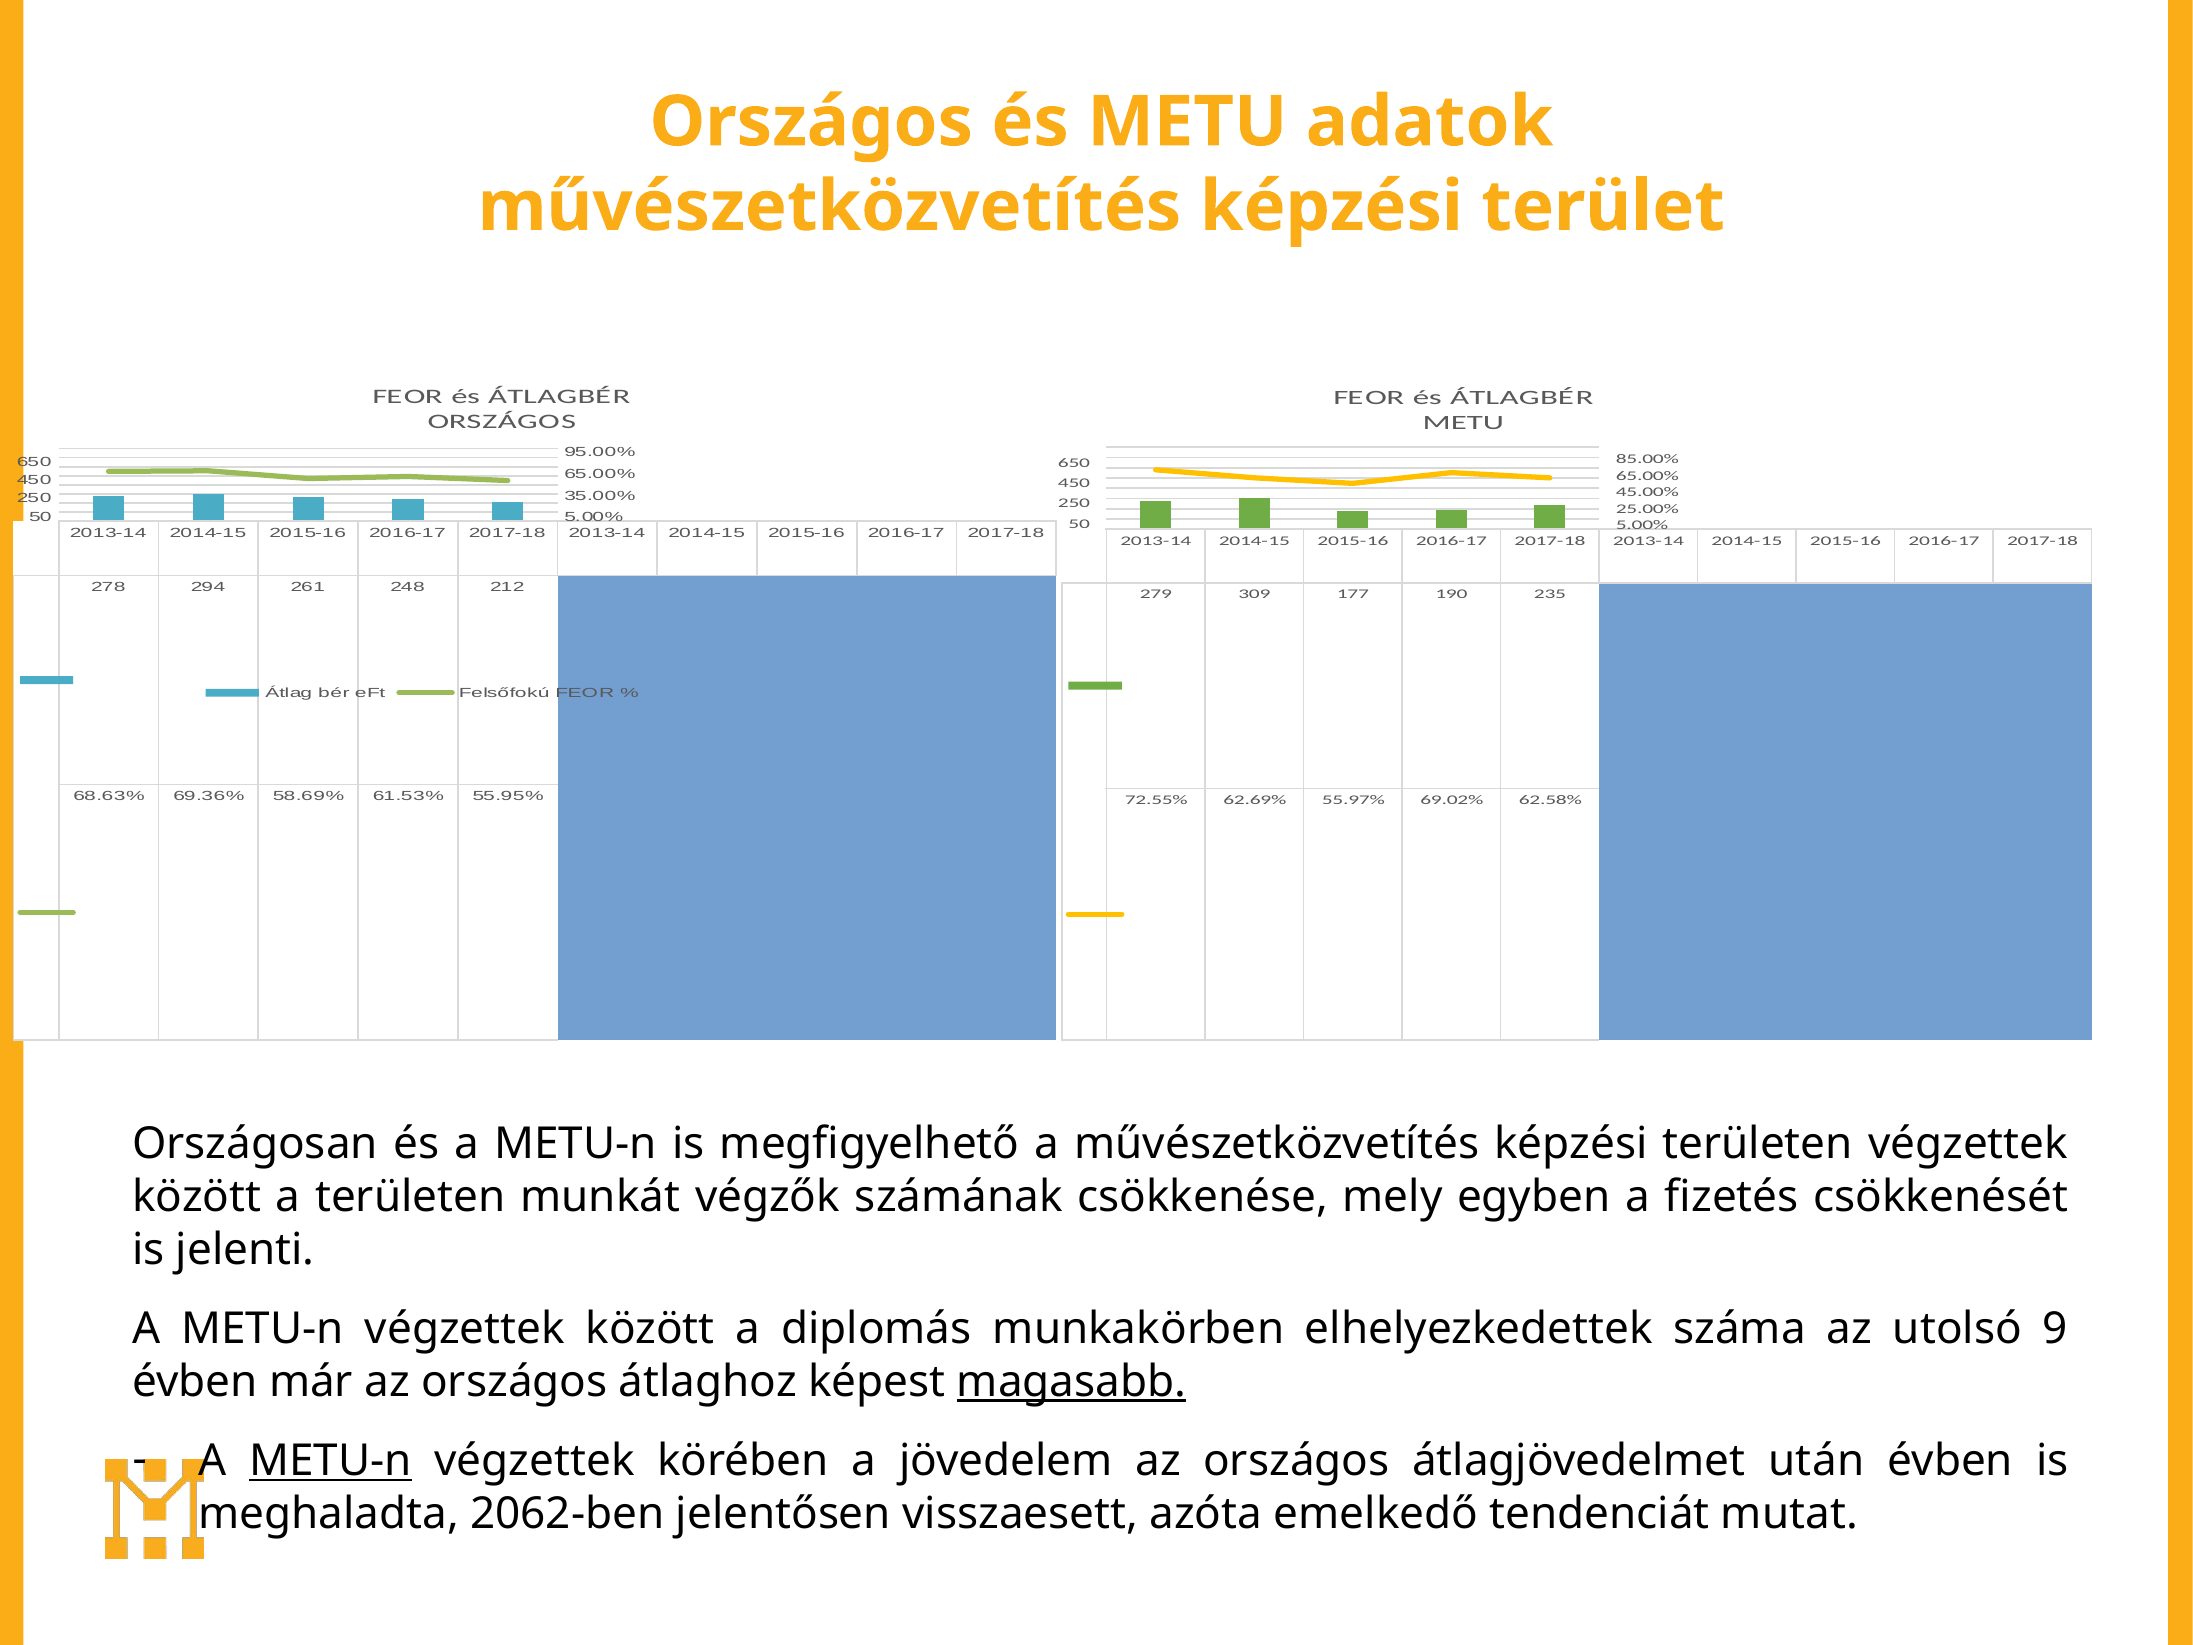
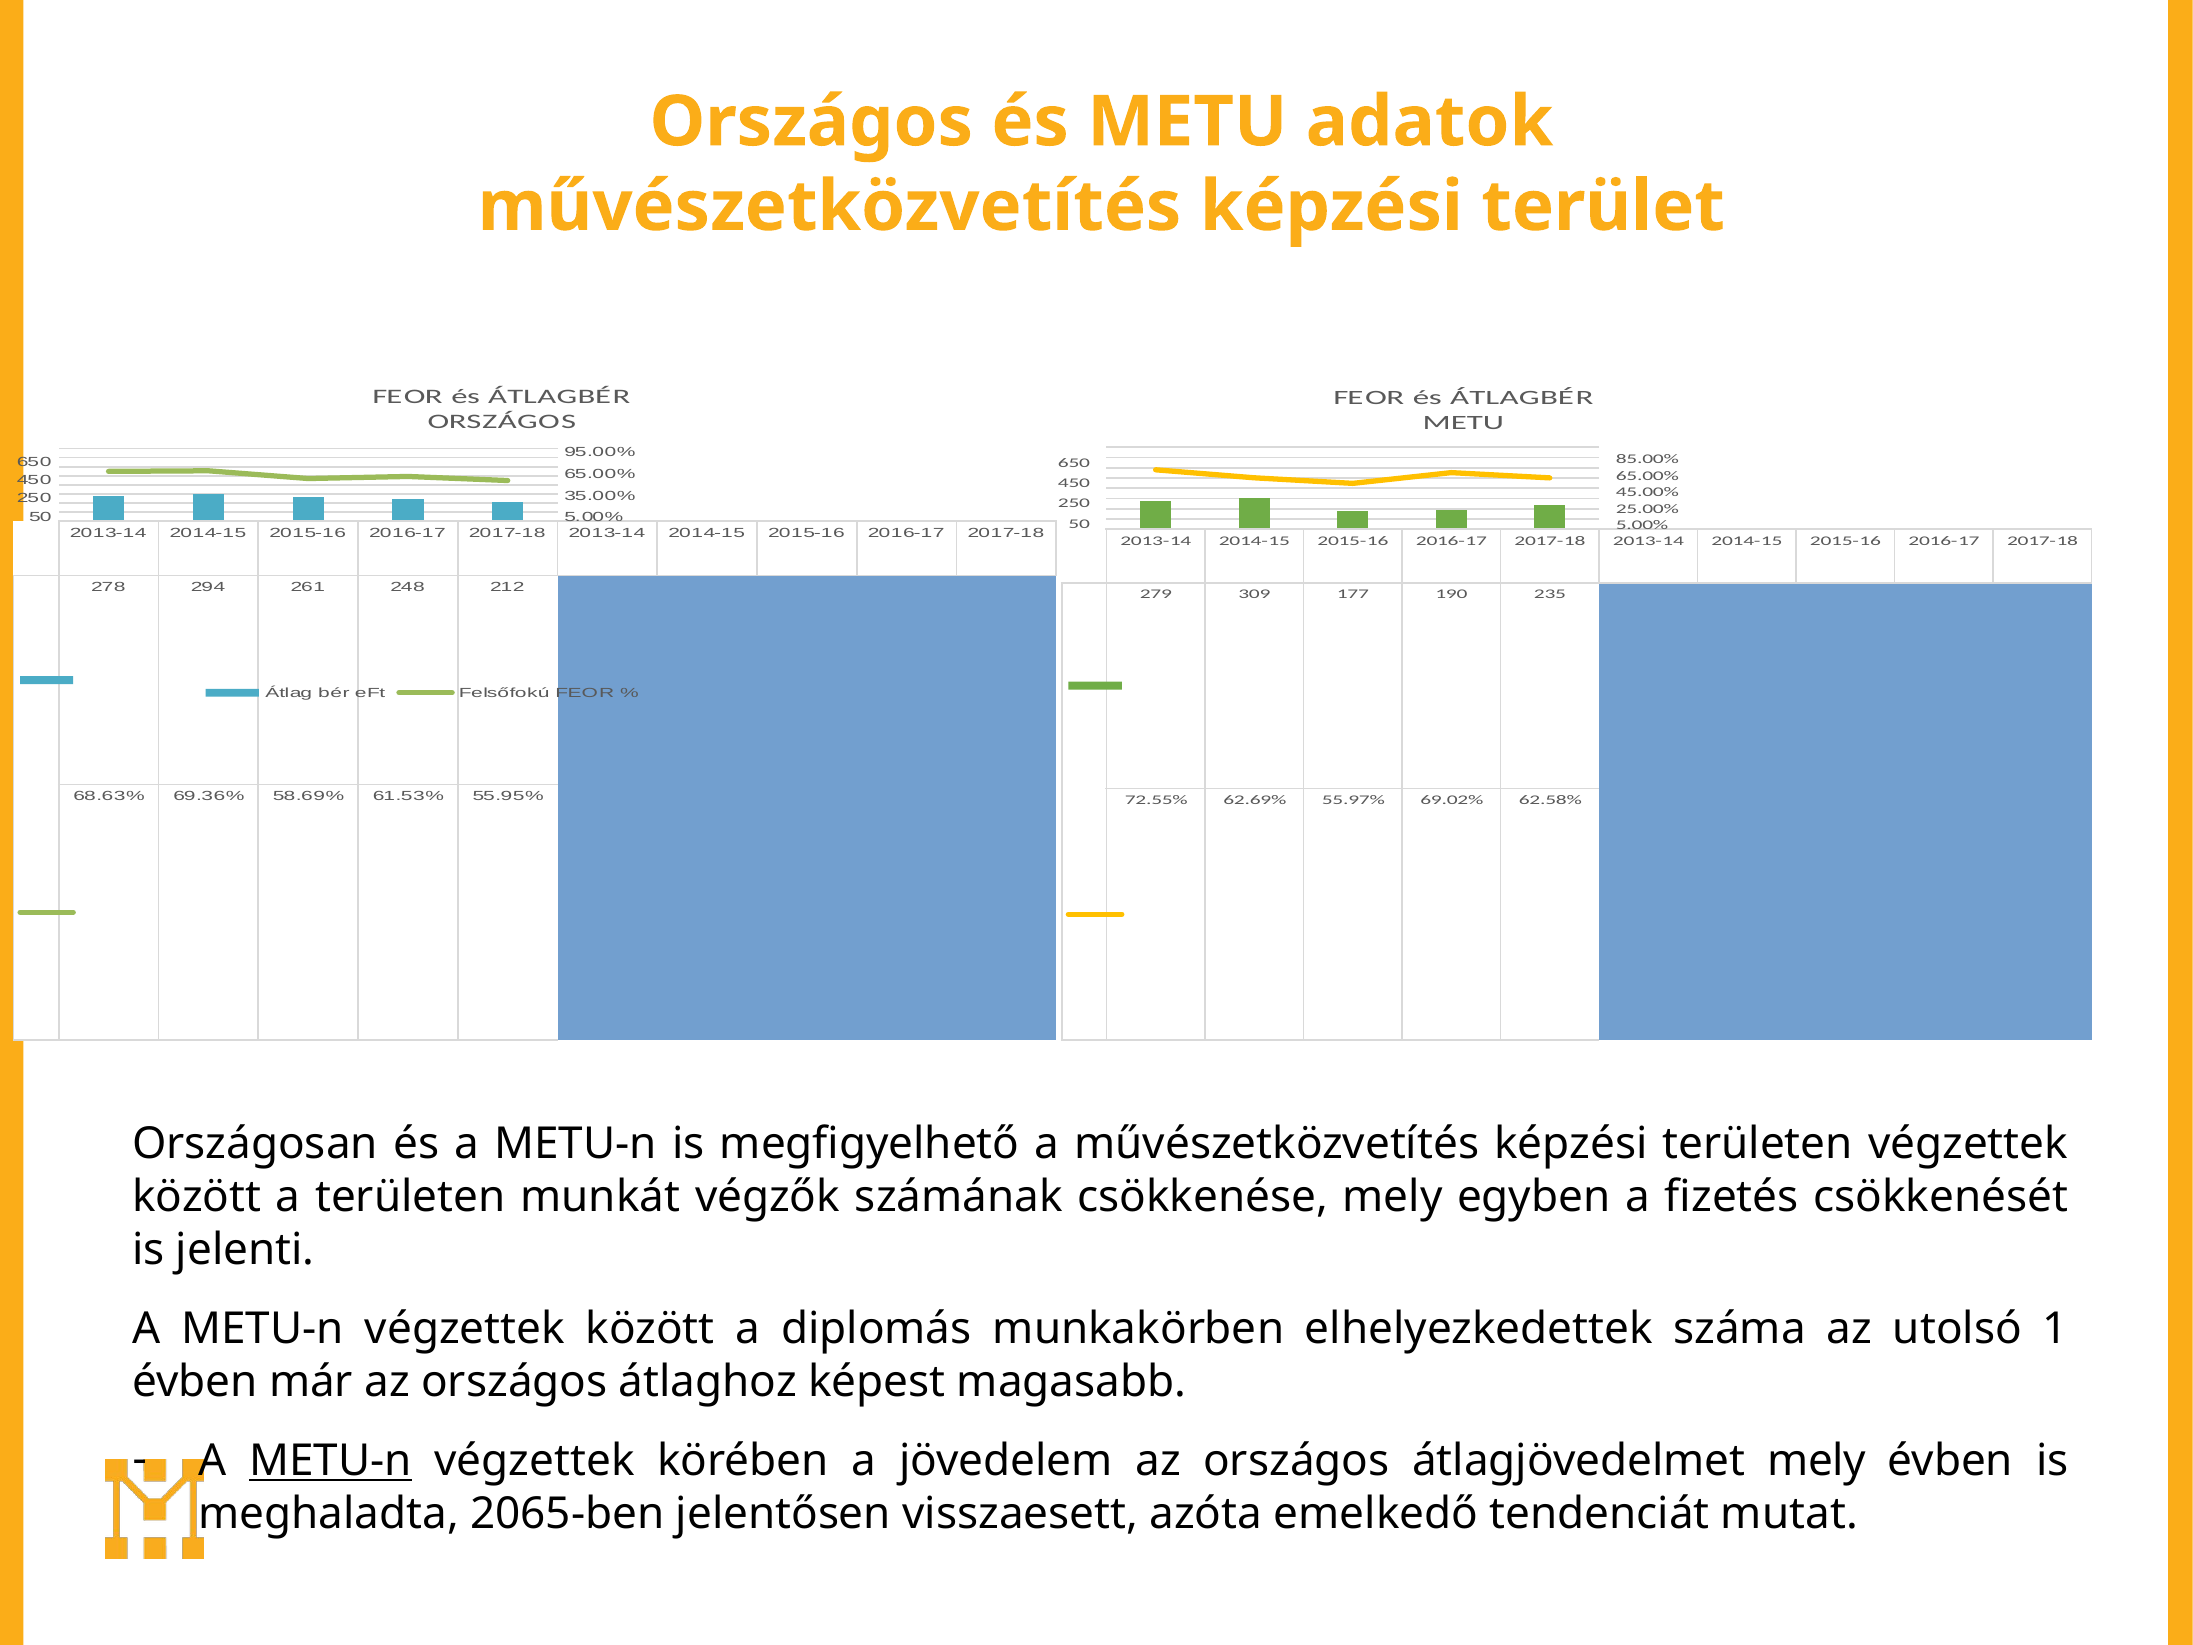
9: 9 -> 1
magasabb underline: present -> none
átlagjövedelmet után: után -> mely
2062-ben: 2062-ben -> 2065-ben
